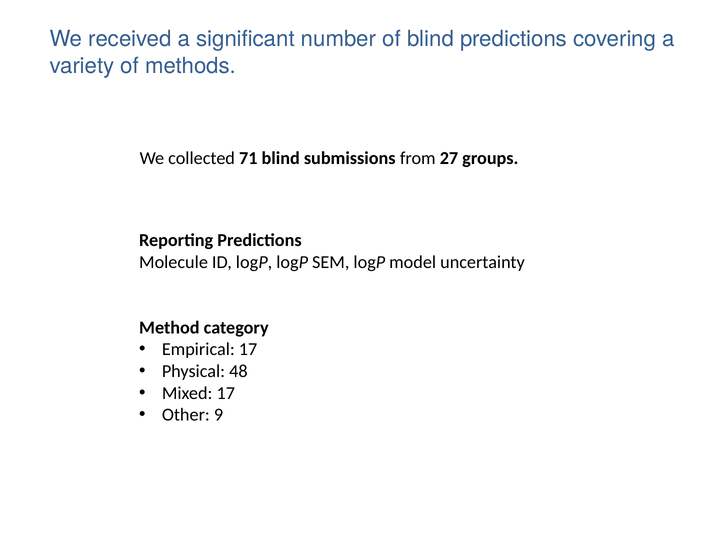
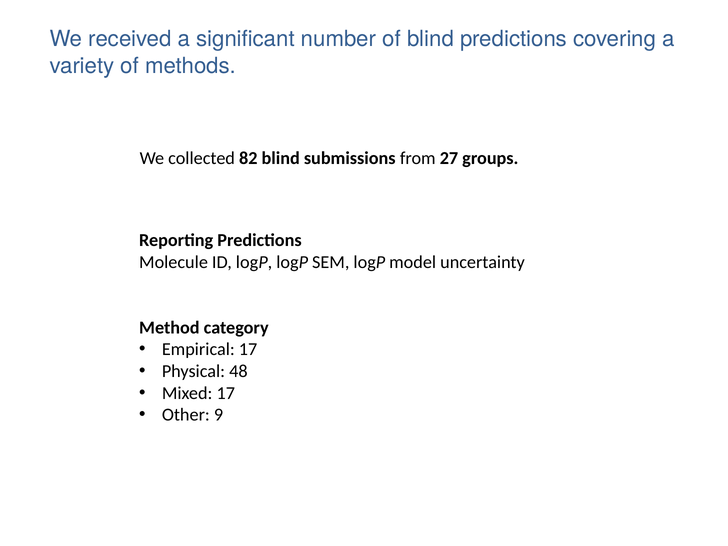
71: 71 -> 82
